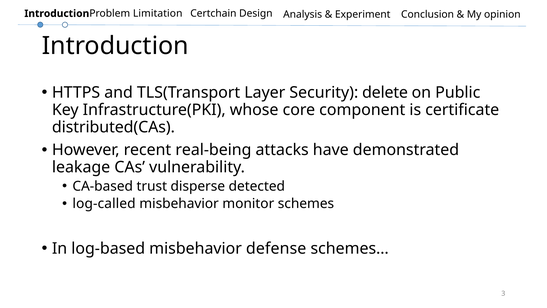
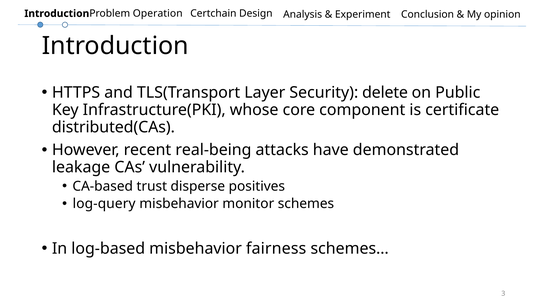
Limitation: Limitation -> Operation
detected: detected -> positives
log-called: log-called -> log-query
defense: defense -> fairness
